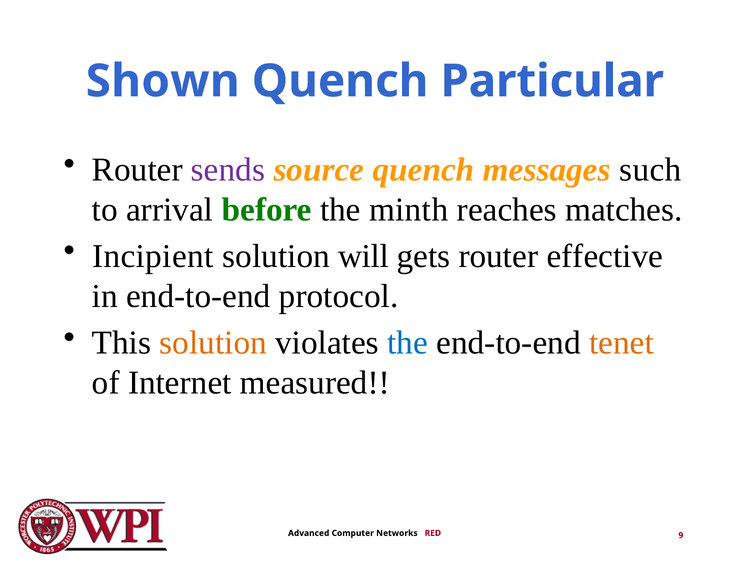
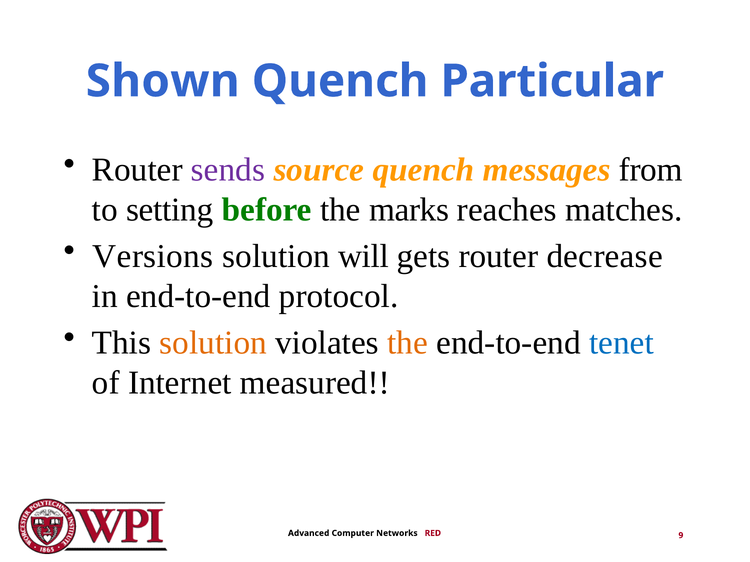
such: such -> from
arrival: arrival -> setting
minth: minth -> marks
Incipient: Incipient -> Versions
effective: effective -> decrease
the at (408, 343) colour: blue -> orange
tenet colour: orange -> blue
